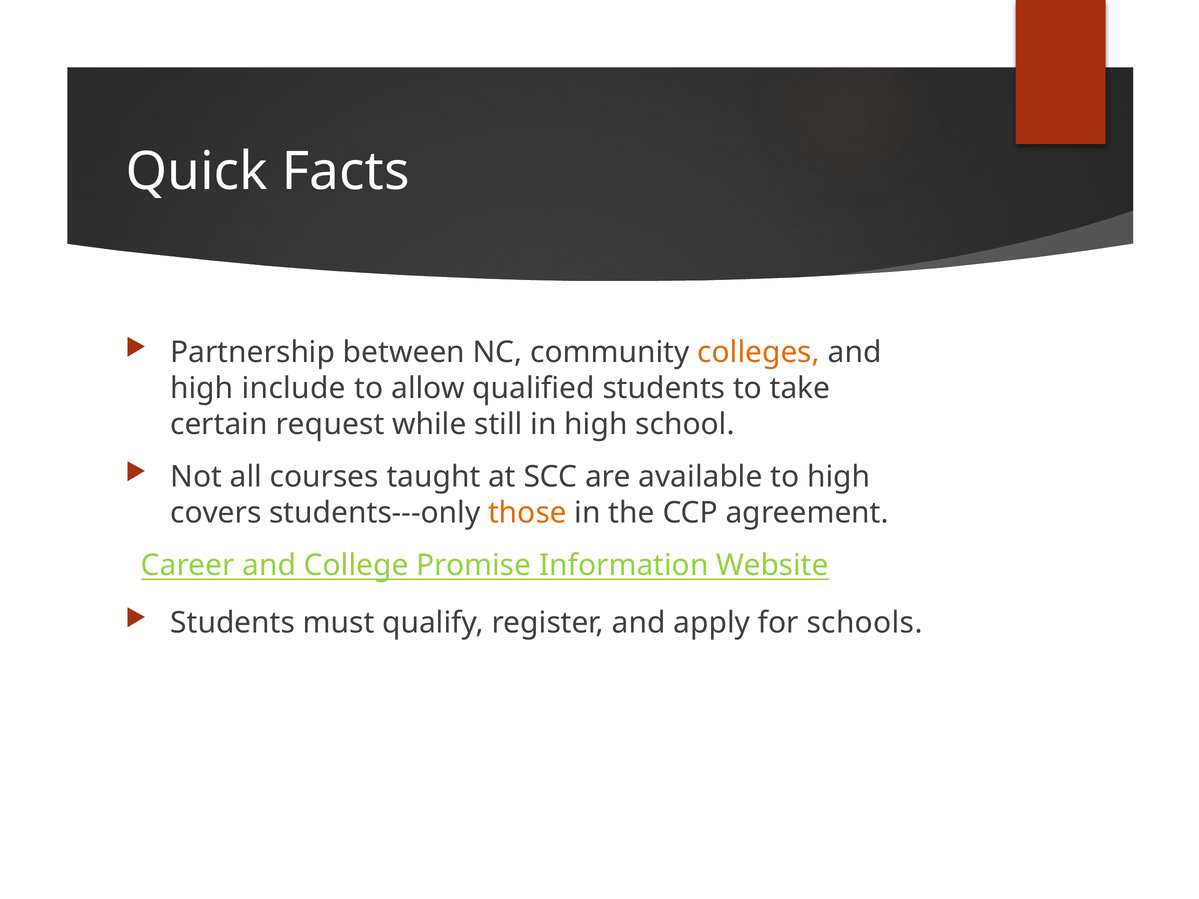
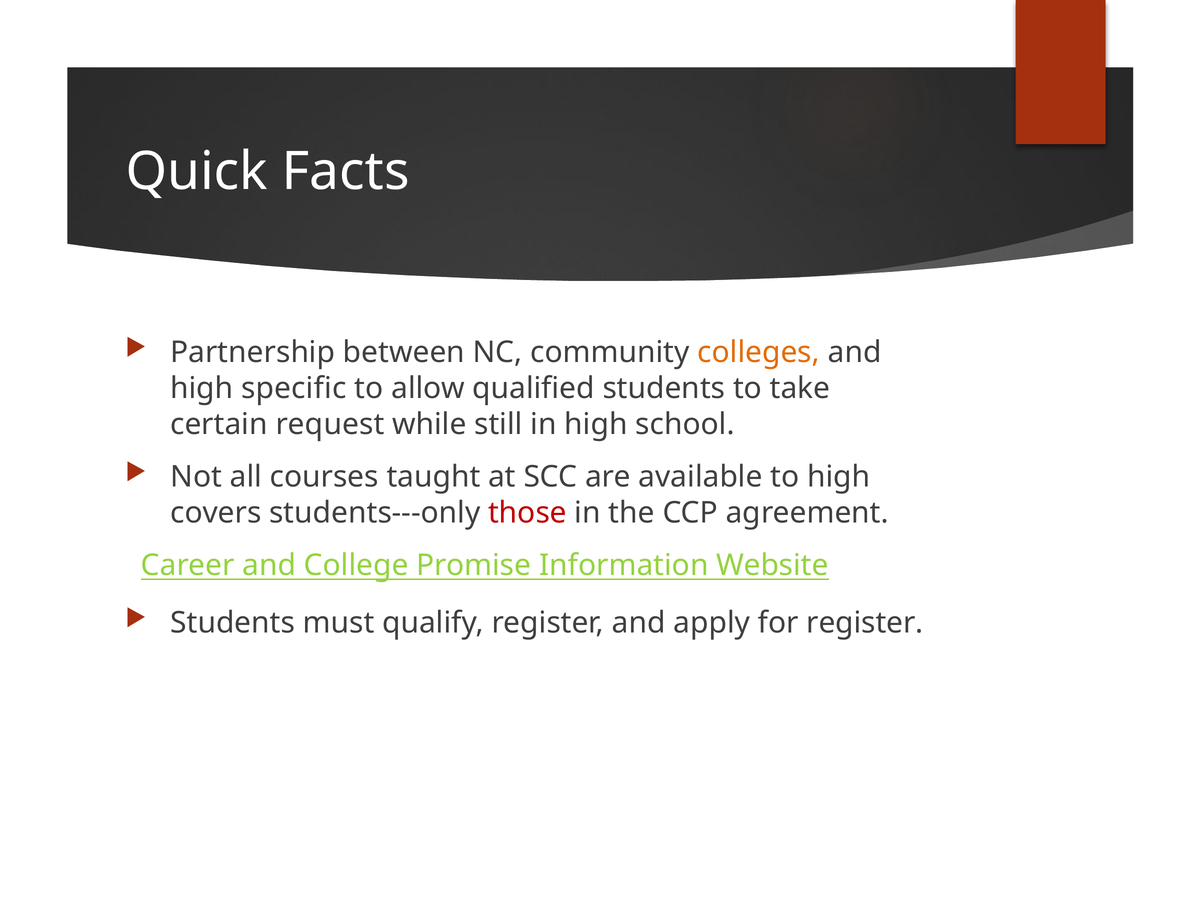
include: include -> specific
those colour: orange -> red
for schools: schools -> register
